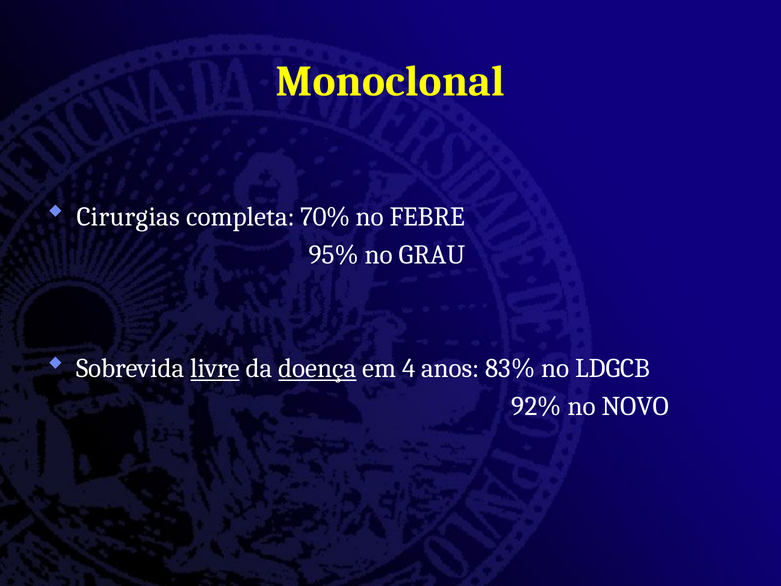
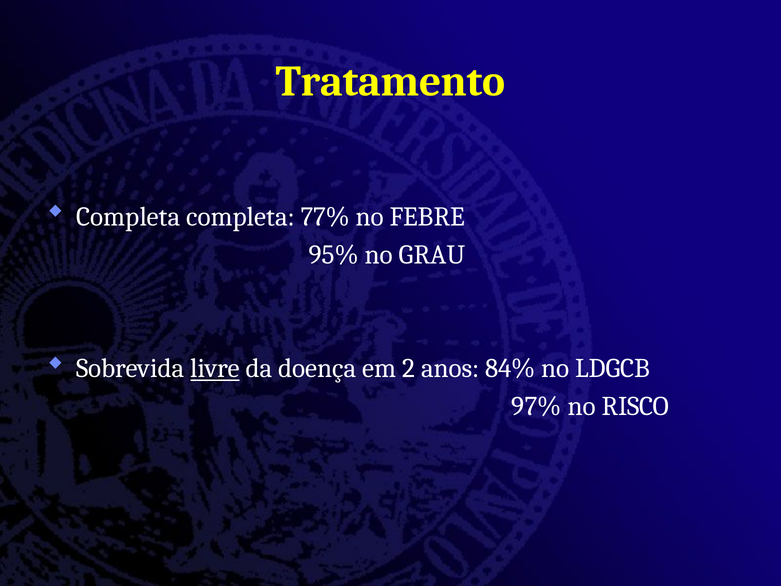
Monoclonal: Monoclonal -> Tratamento
Cirurgias at (128, 217): Cirurgias -> Completa
70%: 70% -> 77%
doença underline: present -> none
4: 4 -> 2
83%: 83% -> 84%
92%: 92% -> 97%
NOVO: NOVO -> RISCO
